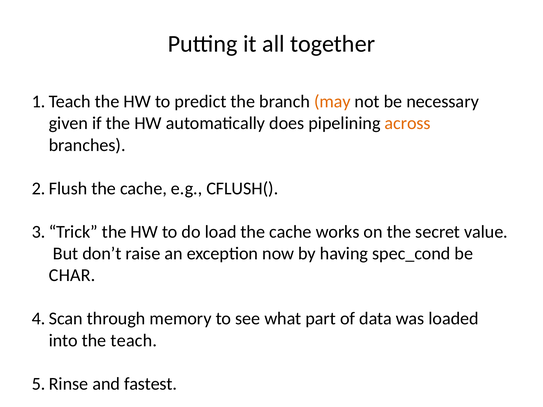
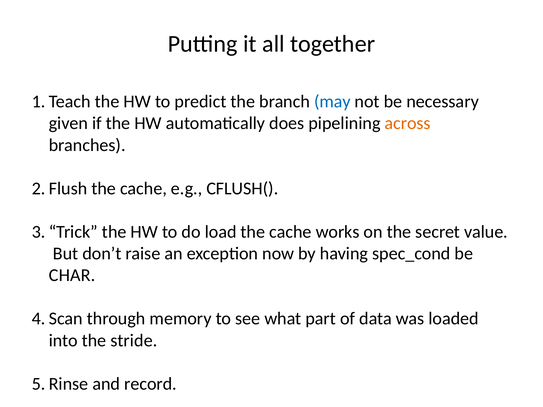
may colour: orange -> blue
teach: teach -> stride
fastest: fastest -> record
